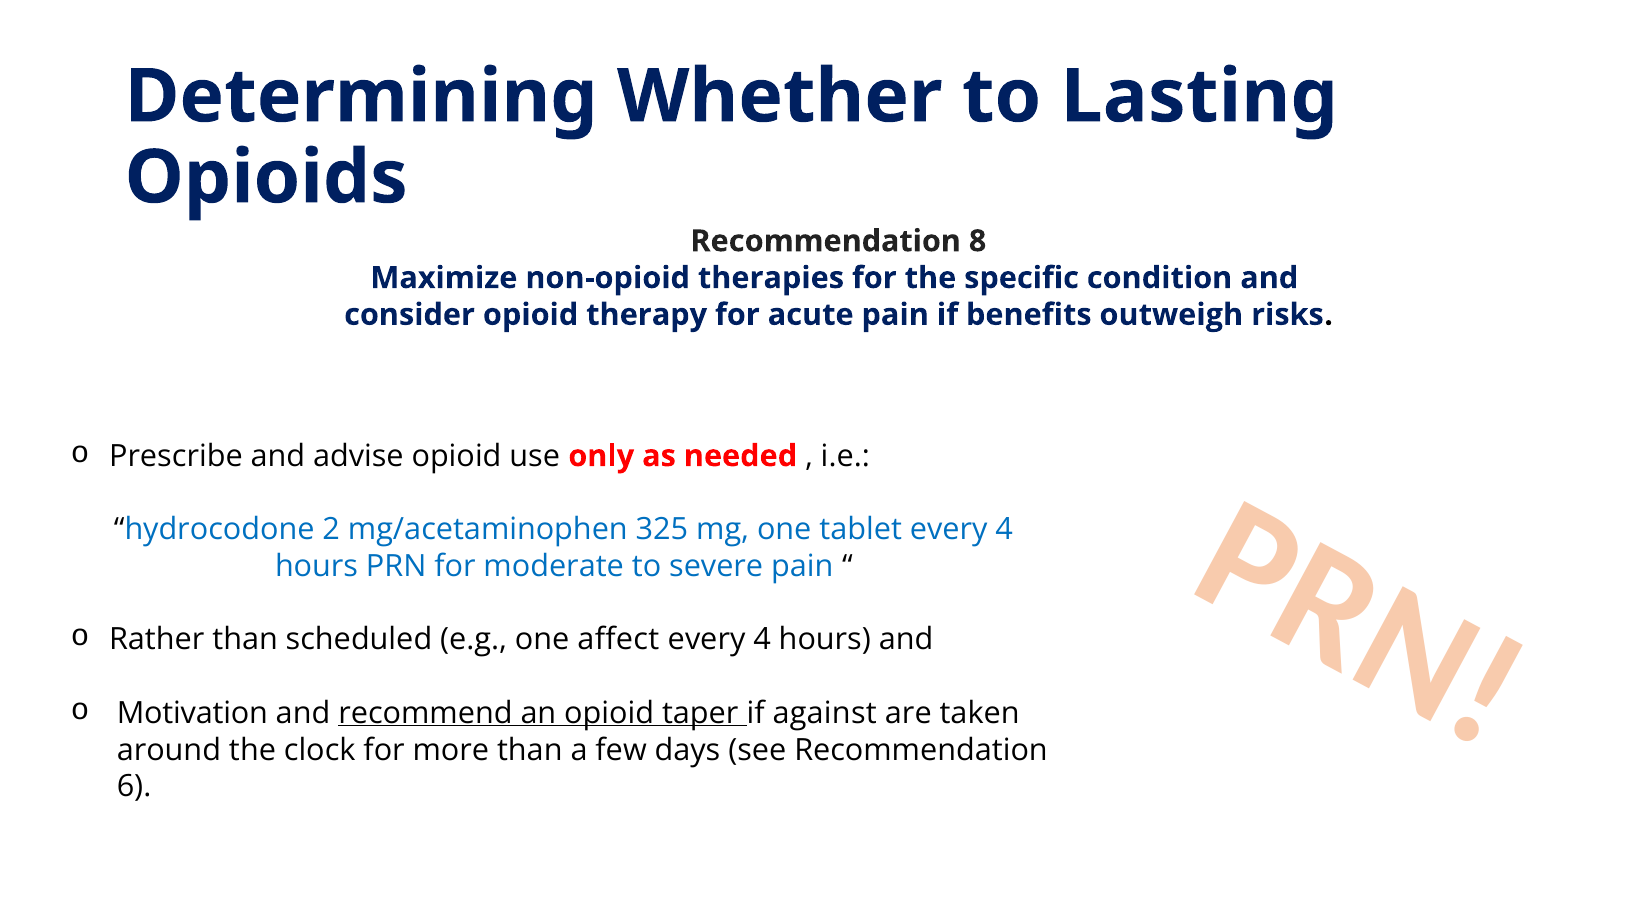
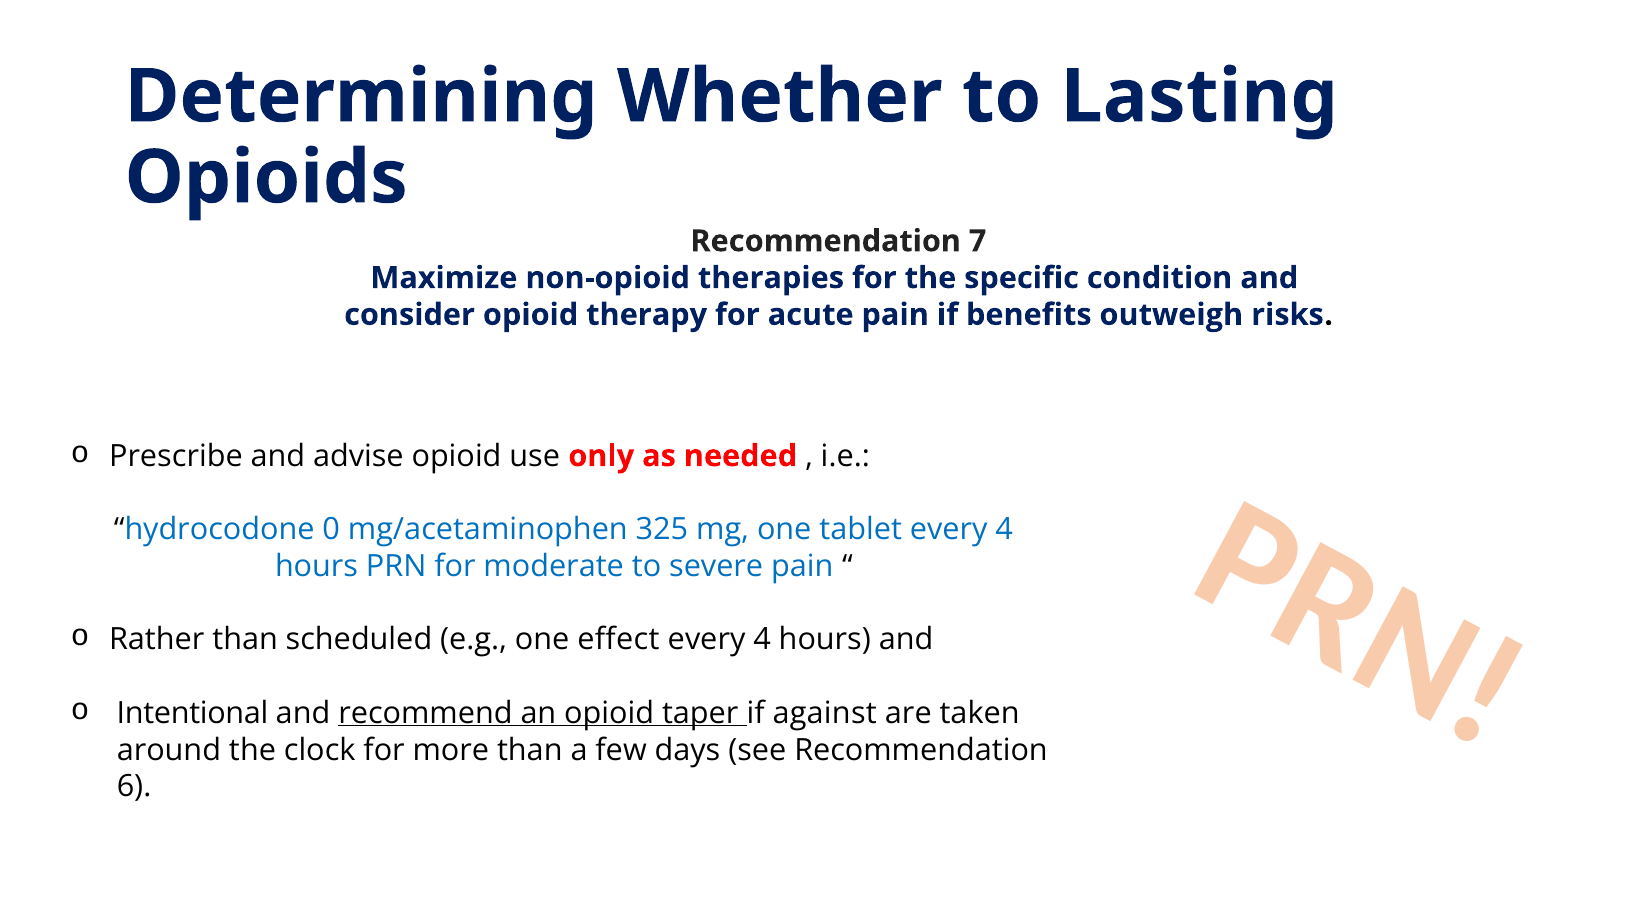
8: 8 -> 7
2: 2 -> 0
affect: affect -> effect
Motivation: Motivation -> Intentional
